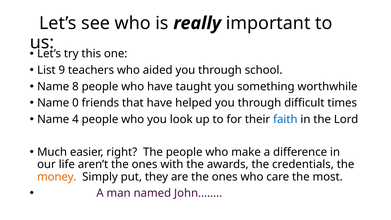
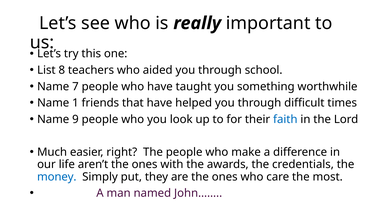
9: 9 -> 8
8: 8 -> 7
0: 0 -> 1
4: 4 -> 9
money colour: orange -> blue
